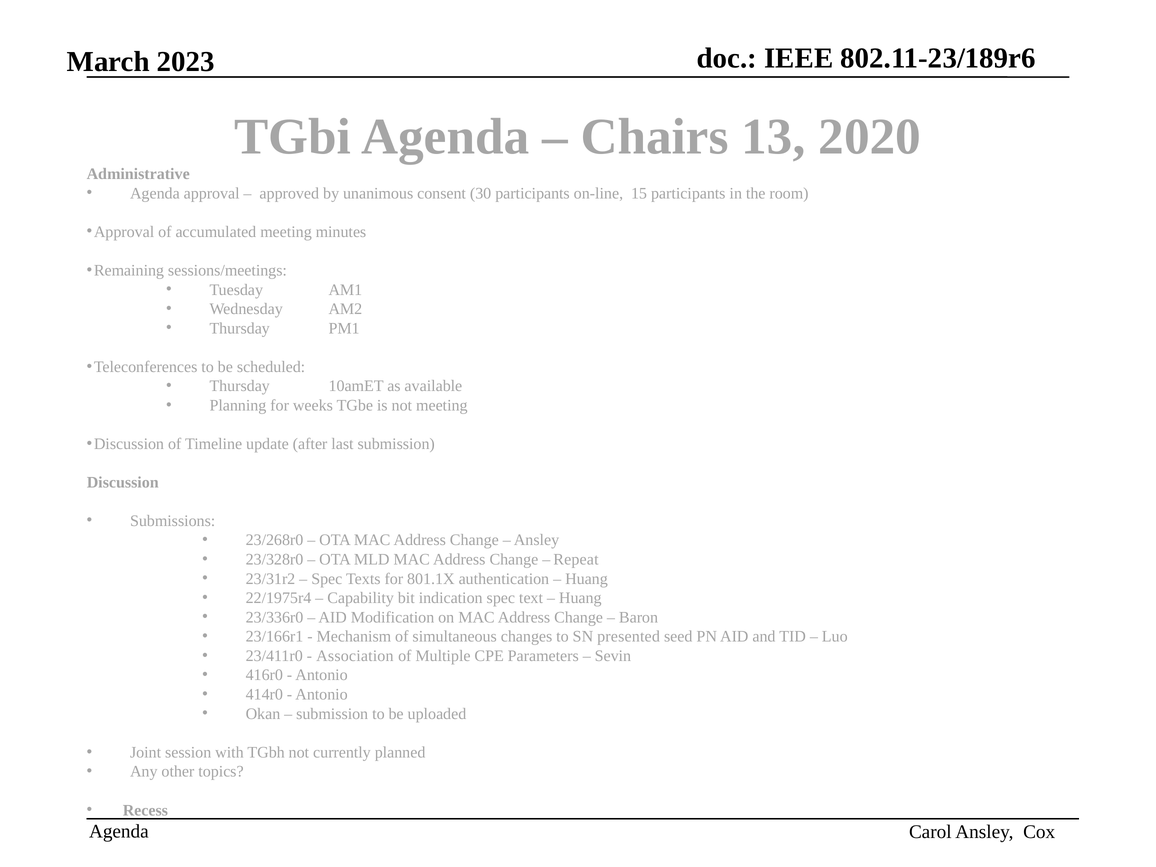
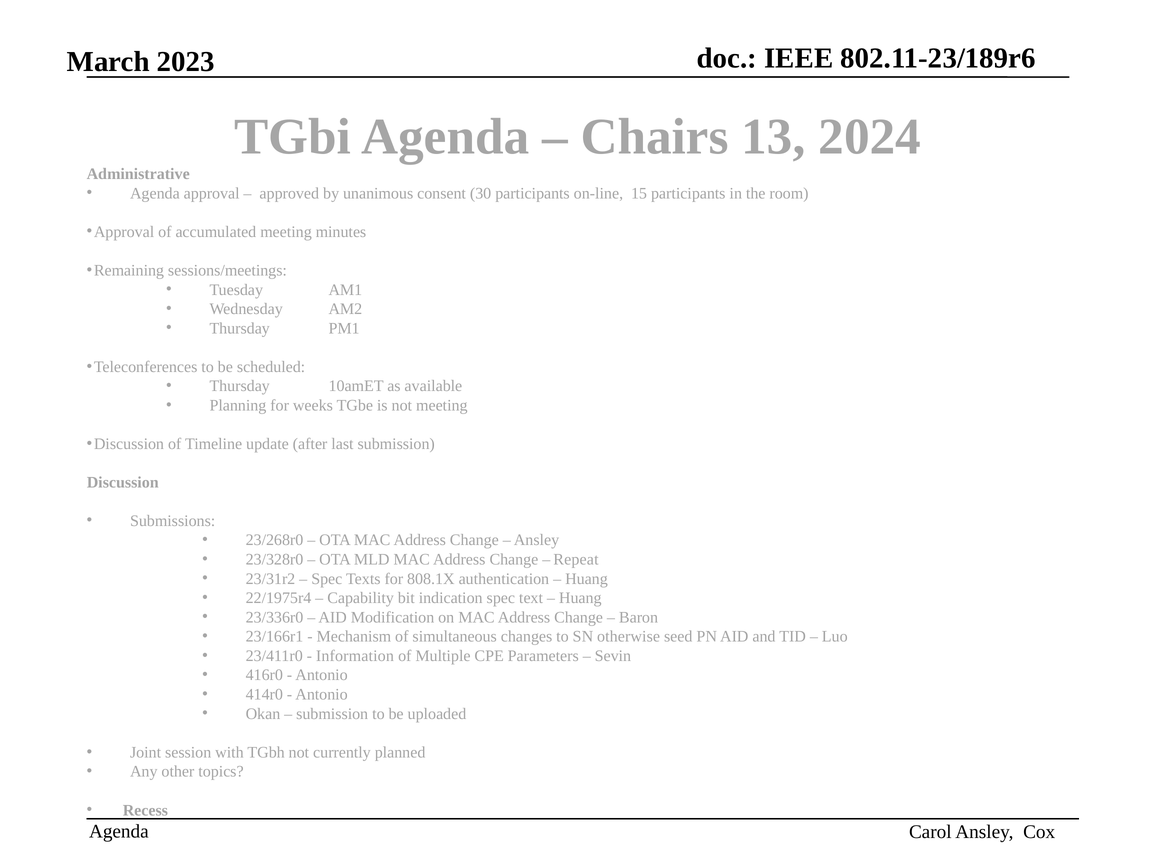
2020: 2020 -> 2024
801.1X: 801.1X -> 808.1X
presented: presented -> otherwise
Association: Association -> Information
